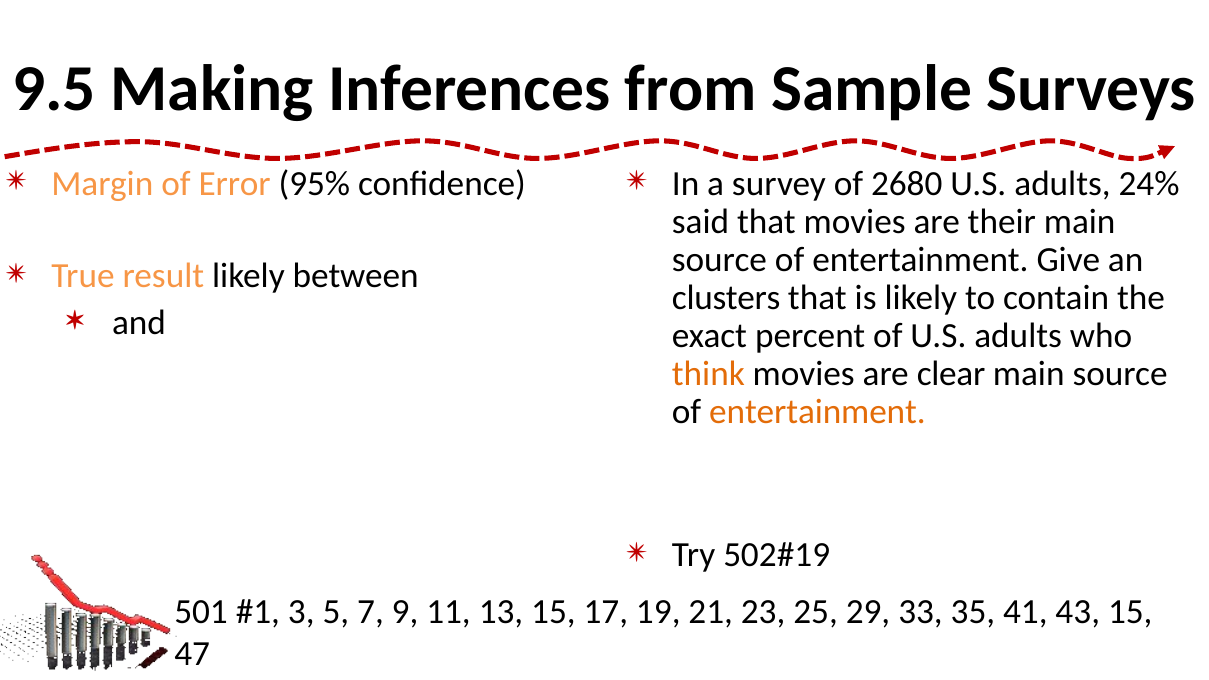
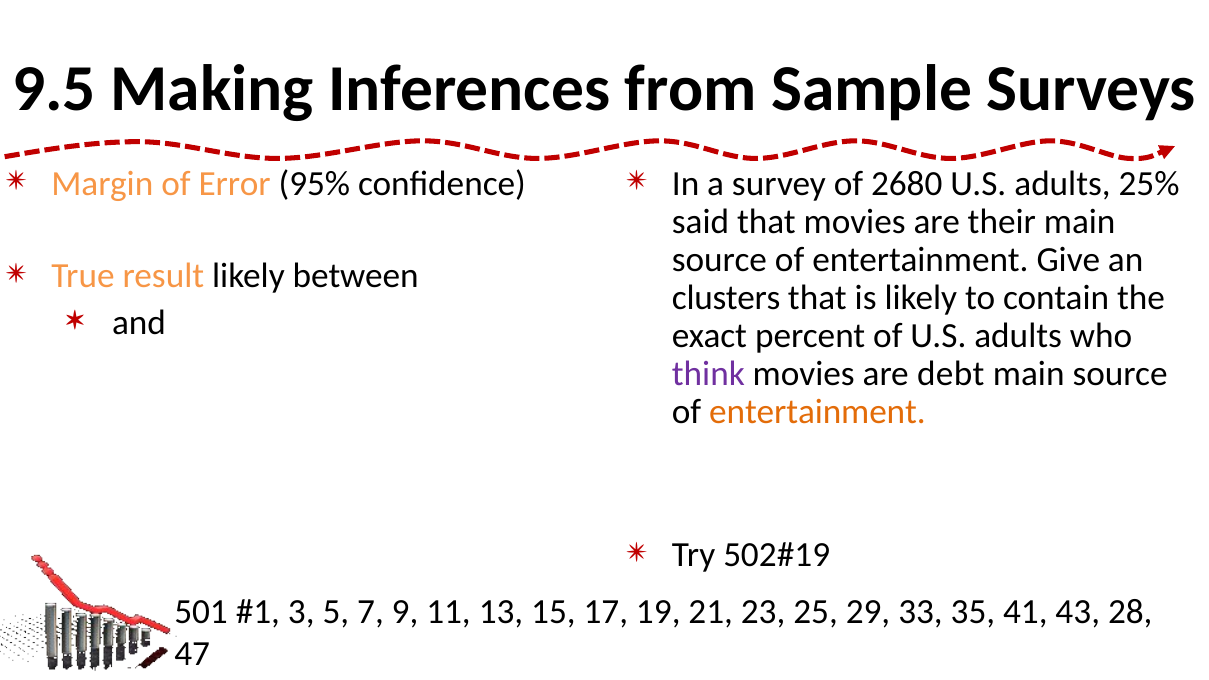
24%: 24% -> 25%
think colour: orange -> purple
clear: clear -> debt
43 15: 15 -> 28
